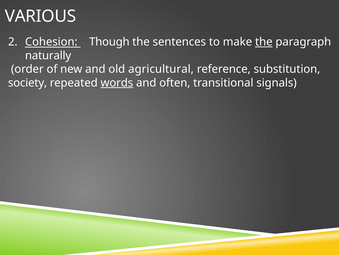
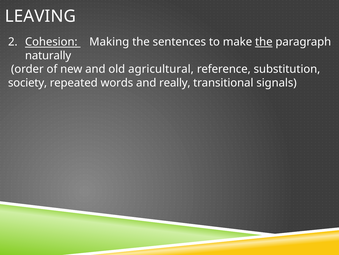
VARIOUS: VARIOUS -> LEAVING
Though: Though -> Making
words underline: present -> none
often: often -> really
